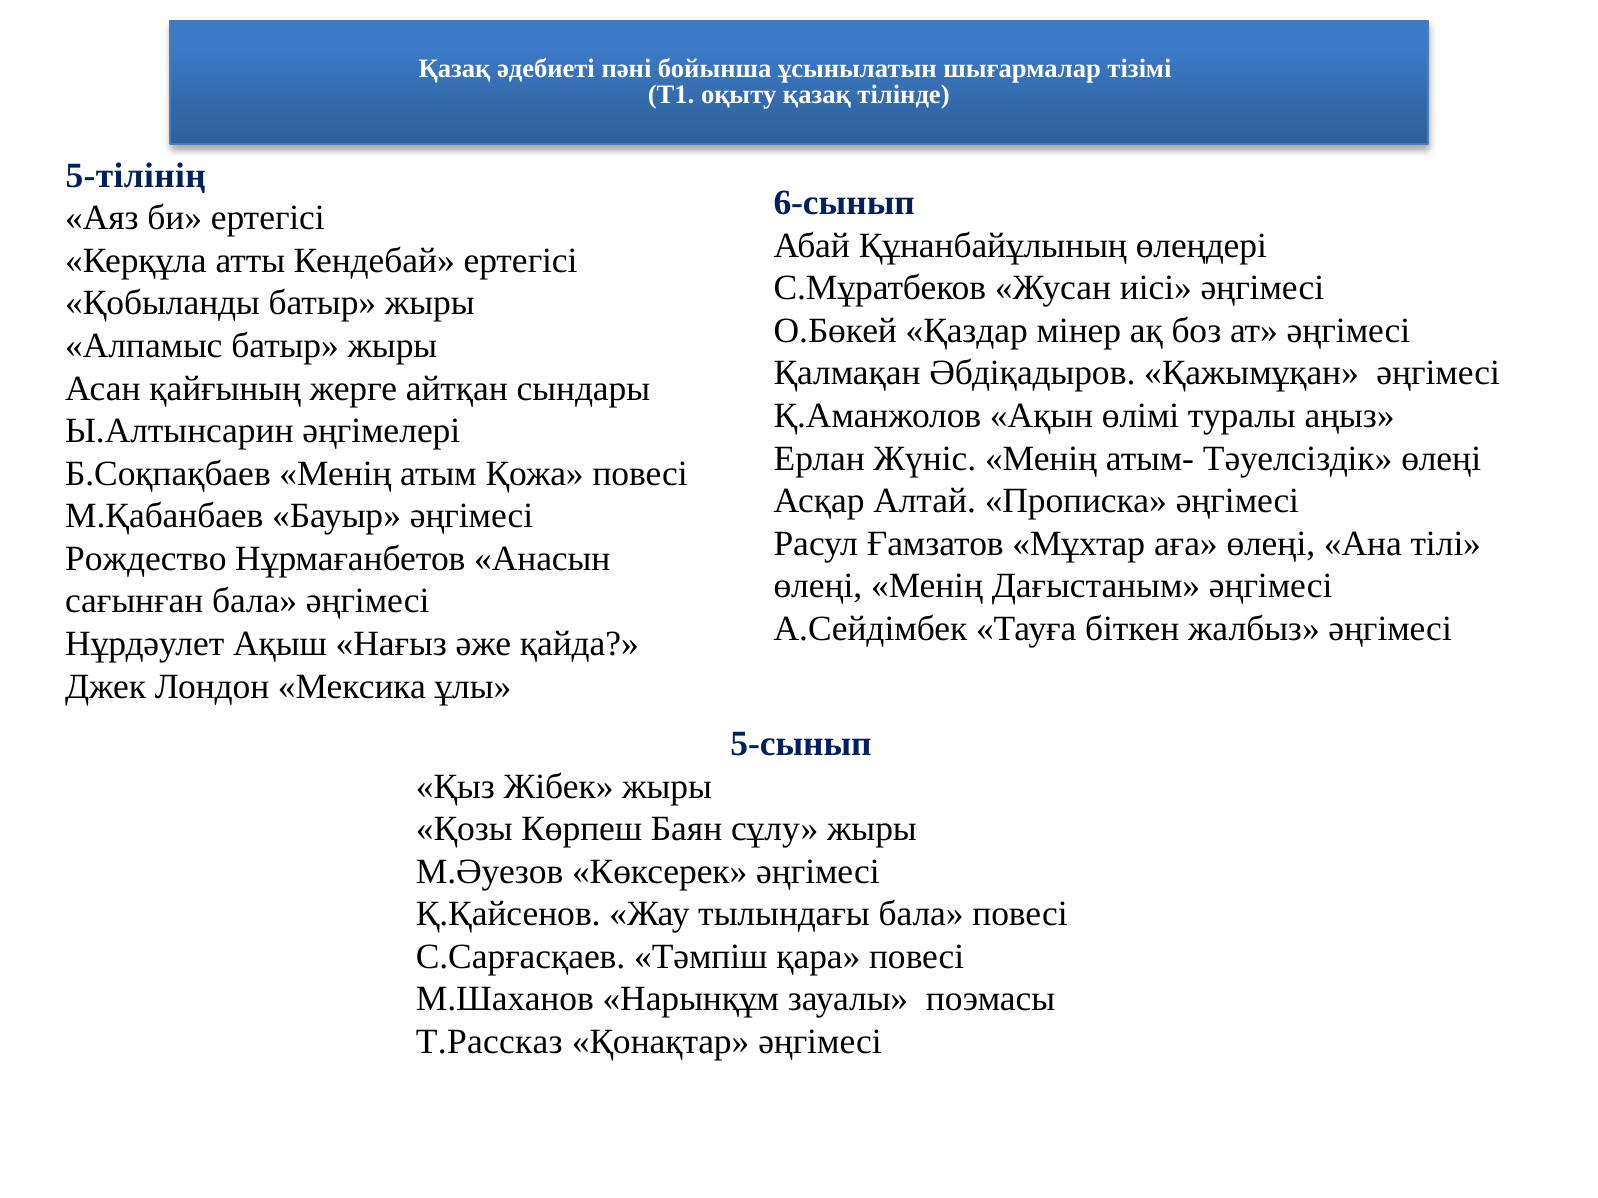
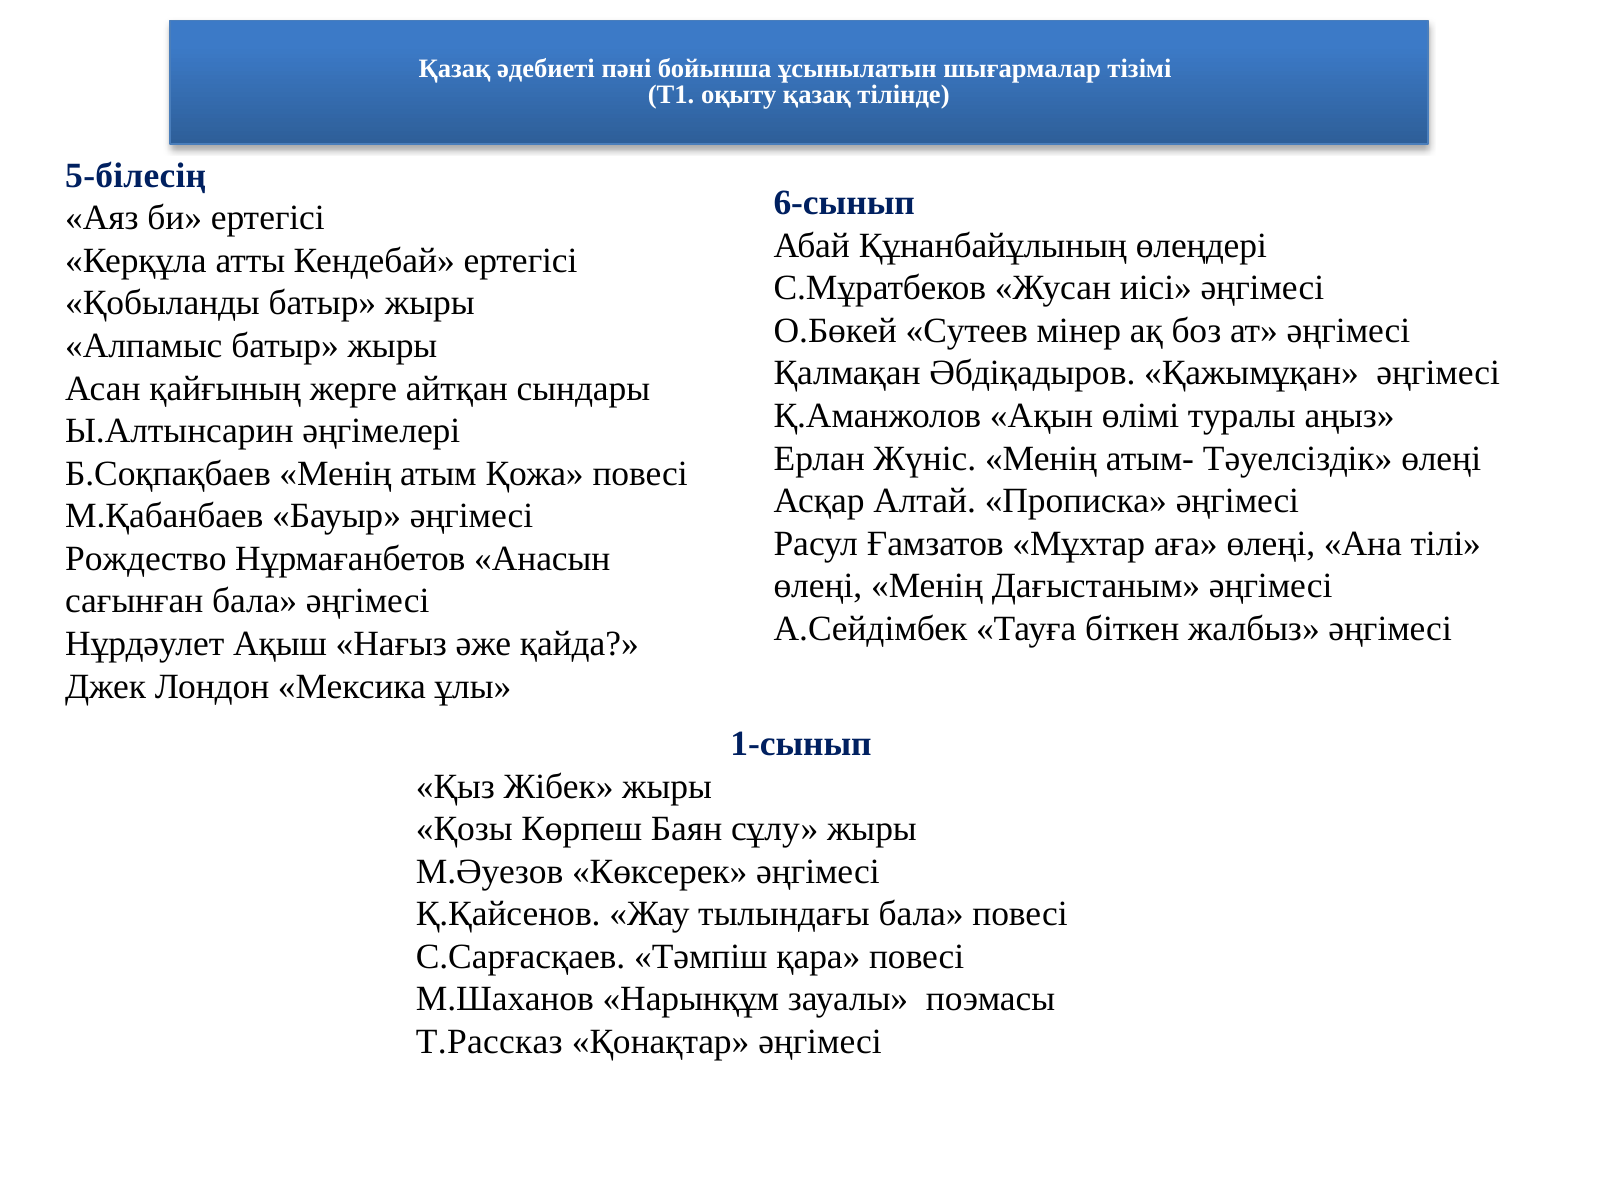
5-тілінің: 5-тілінің -> 5-білесің
Қаздар: Қаздар -> Сутеев
5-сынып: 5-сынып -> 1-сынып
